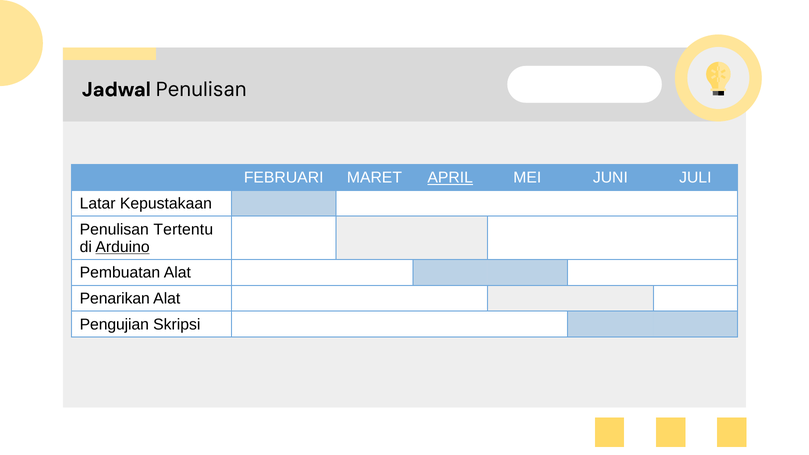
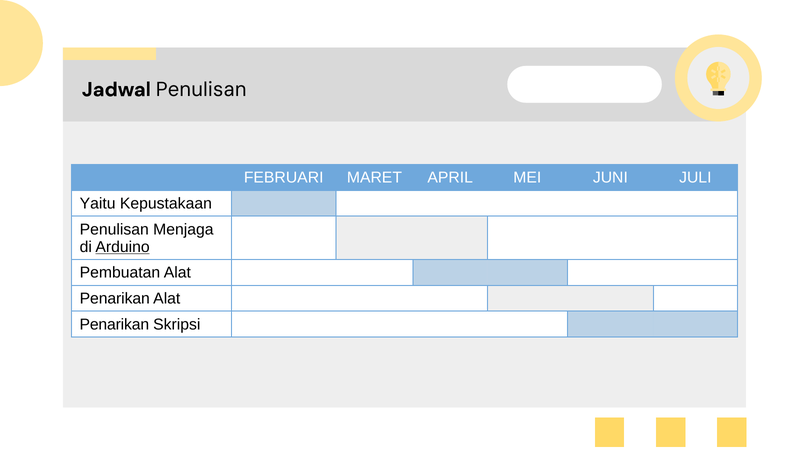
APRIL underline: present -> none
Latar: Latar -> Yaitu
Tertentu: Tertentu -> Menjaga
Pengujian at (114, 324): Pengujian -> Penarikan
